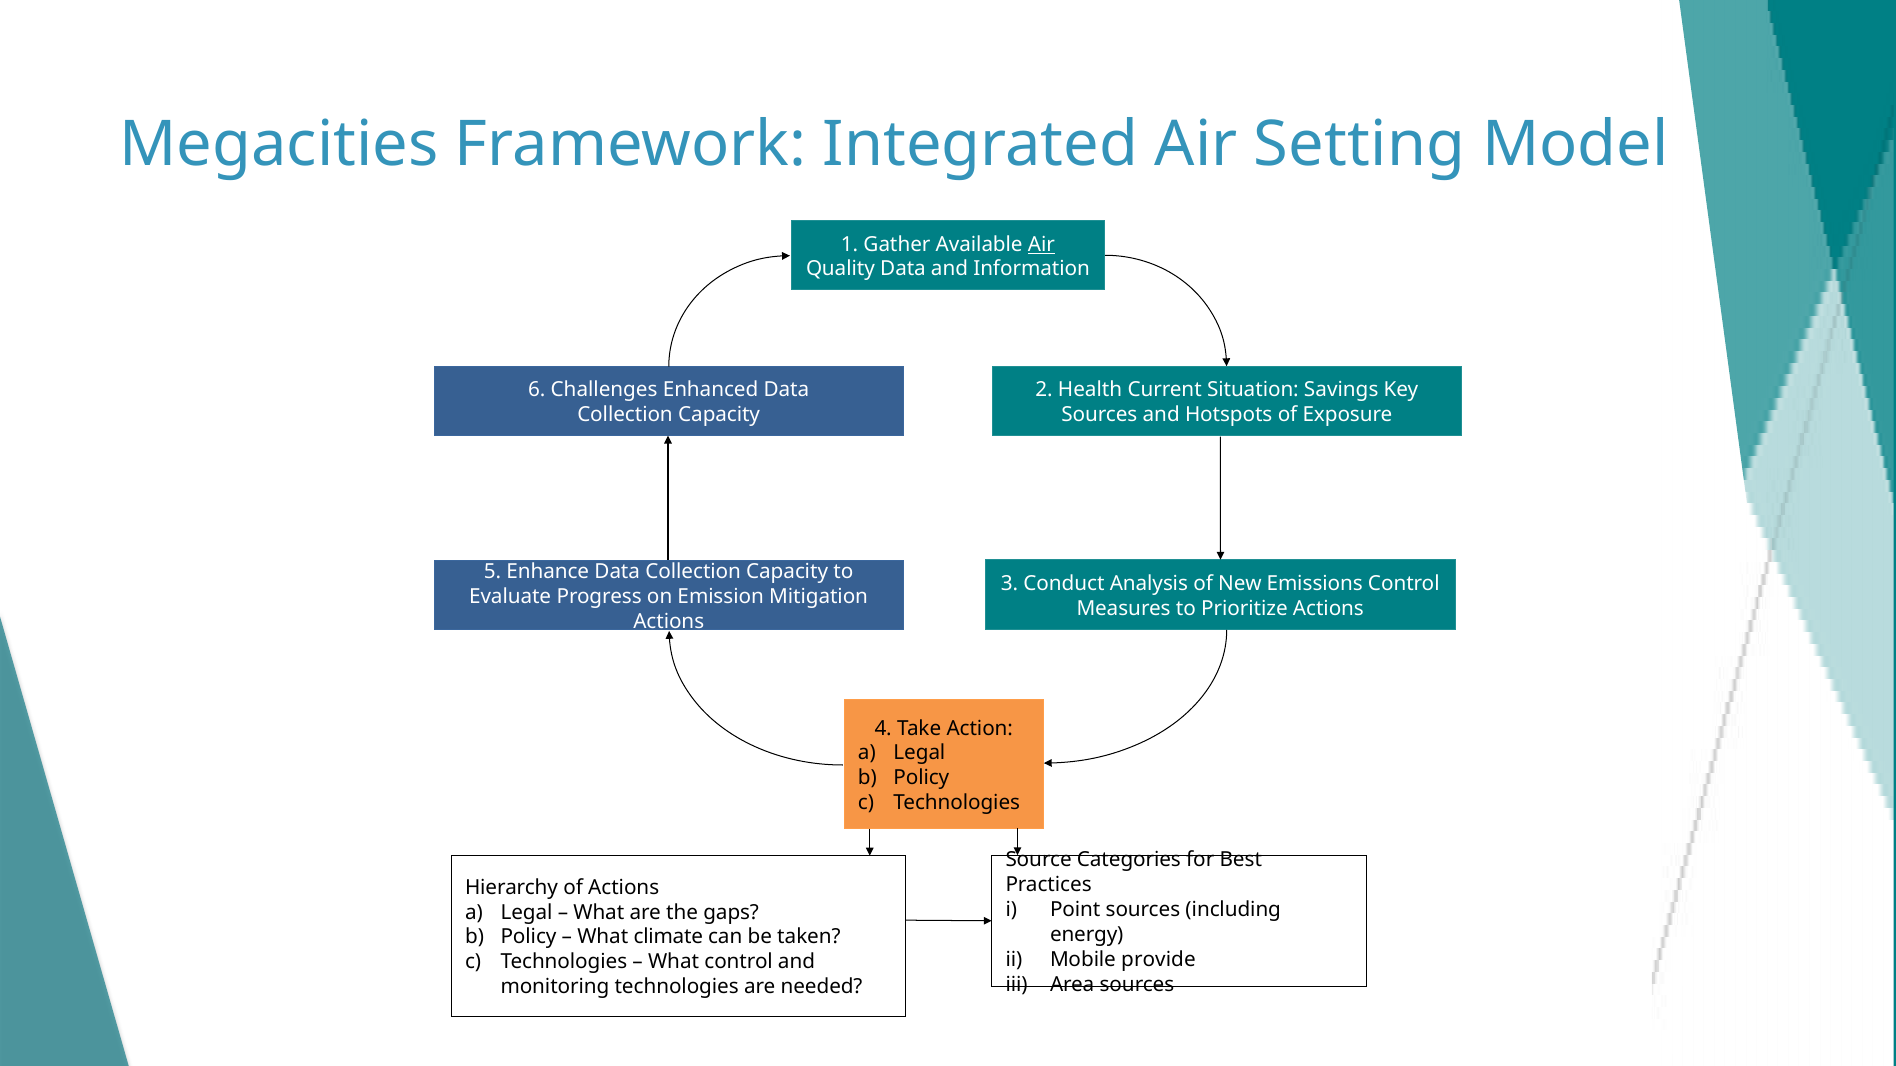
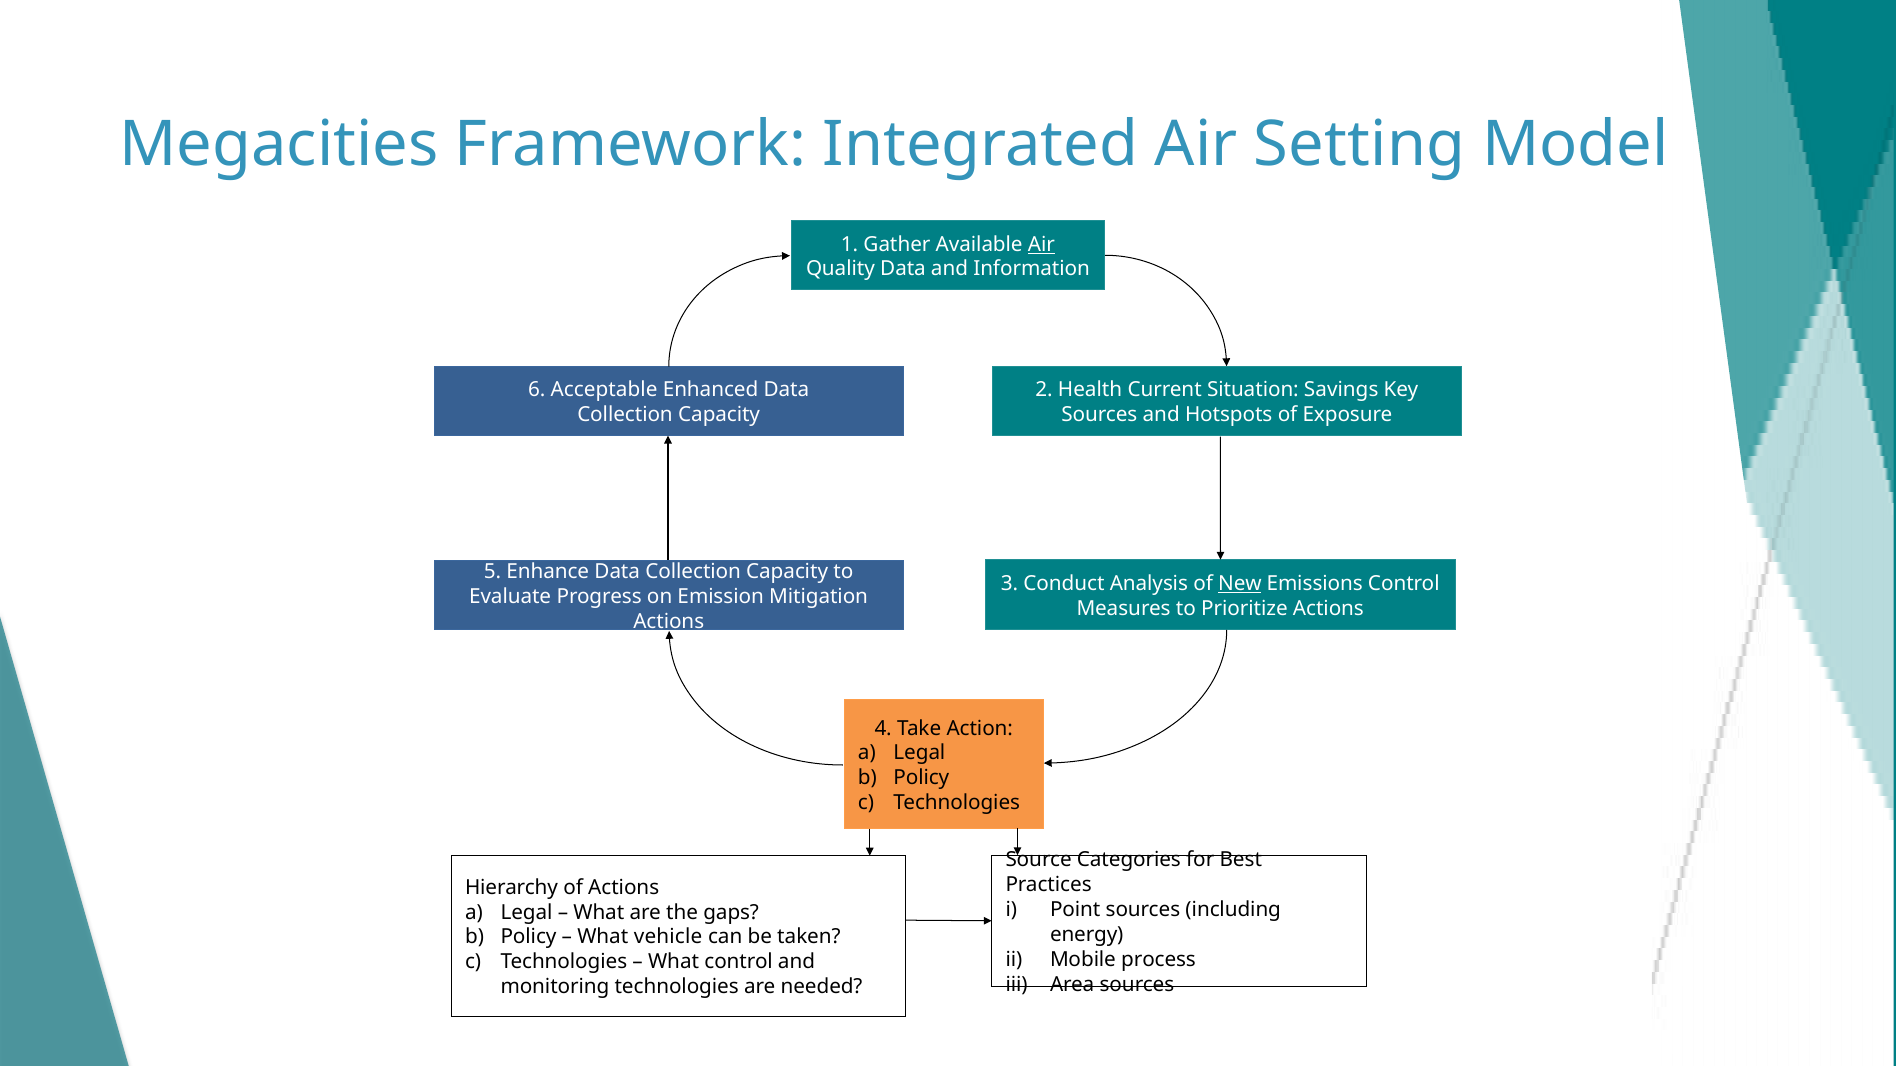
Challenges: Challenges -> Acceptable
New underline: none -> present
climate: climate -> vehicle
provide: provide -> process
